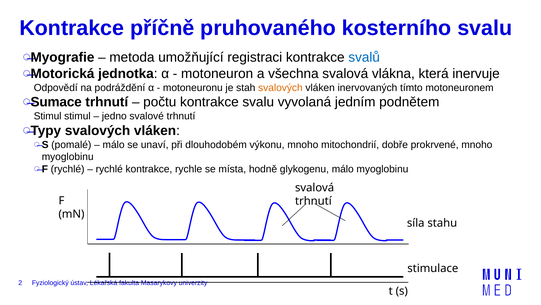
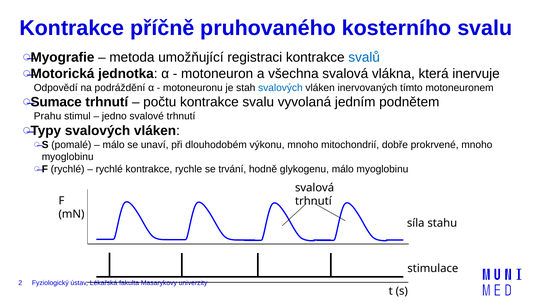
svalových at (280, 88) colour: orange -> blue
Stimul at (48, 116): Stimul -> Prahu
místa: místa -> trvání
